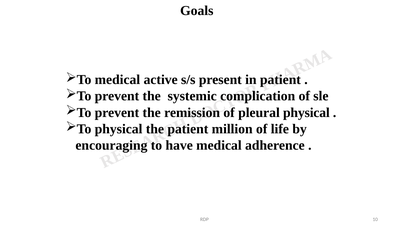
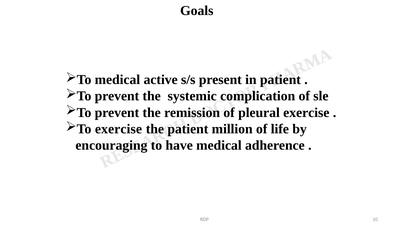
pleural physical: physical -> exercise
To physical: physical -> exercise
